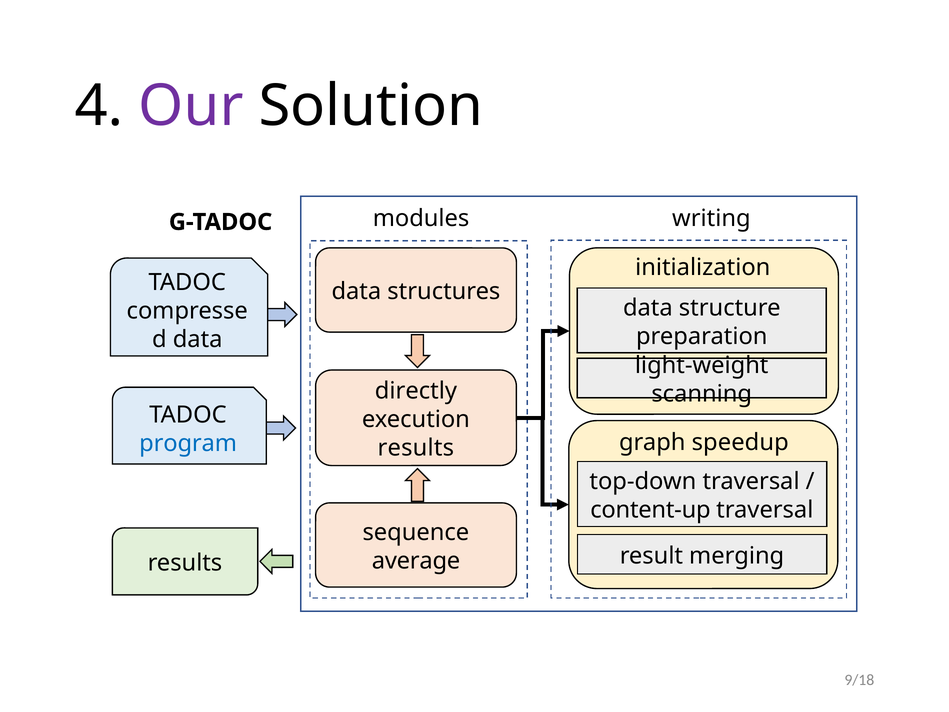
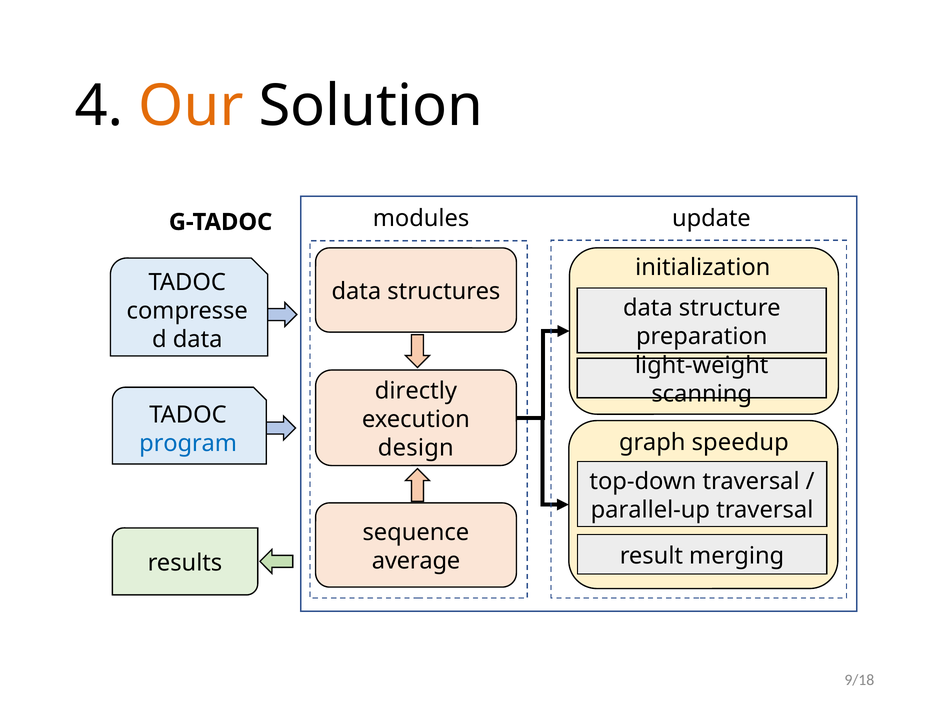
Our colour: purple -> orange
writing: writing -> update
results at (416, 448): results -> design
content-up: content-up -> parallel-up
